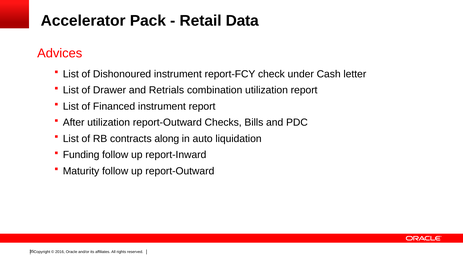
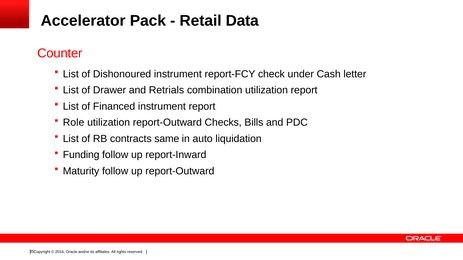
Advices: Advices -> Counter
After: After -> Role
along: along -> same
